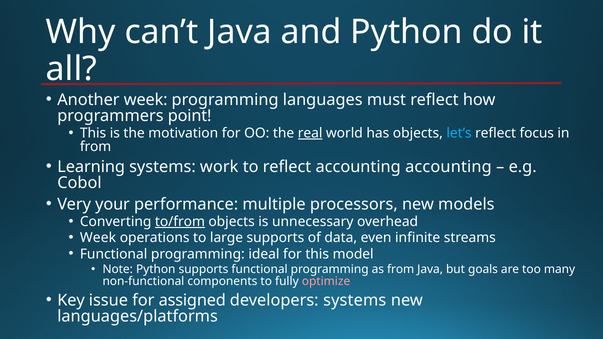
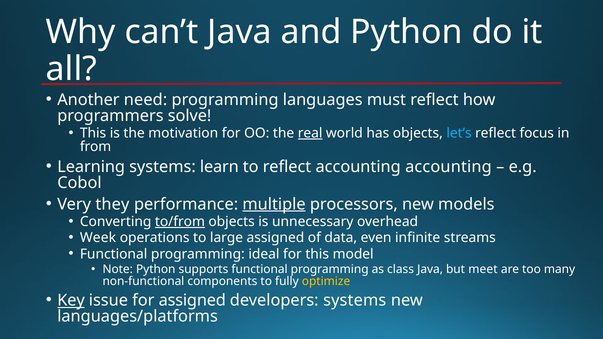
Another week: week -> need
point: point -> solve
work: work -> learn
your: your -> they
multiple underline: none -> present
large supports: supports -> assigned
as from: from -> class
goals: goals -> meet
optimize colour: pink -> yellow
Key underline: none -> present
